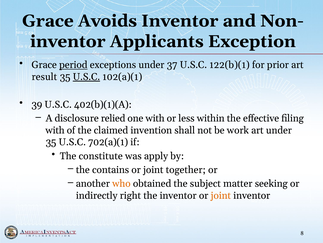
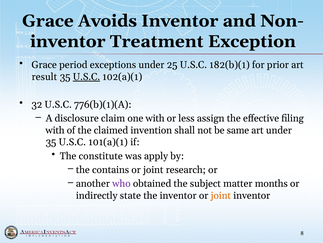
Applicants: Applicants -> Treatment
period underline: present -> none
37: 37 -> 25
122(b)(1: 122(b)(1 -> 182(b)(1
39: 39 -> 32
402(b)(1)(A: 402(b)(1)(A -> 776(b)(1)(A
relied: relied -> claim
within: within -> assign
work: work -> same
702(a)(1: 702(a)(1 -> 101(a)(1
together: together -> research
who colour: orange -> purple
seeking: seeking -> months
right: right -> state
